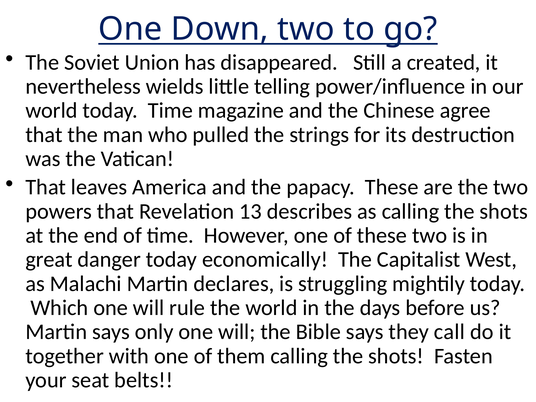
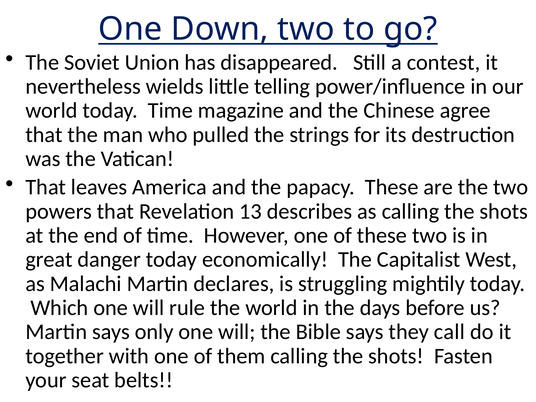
created: created -> contest
